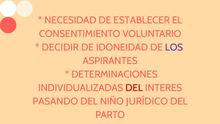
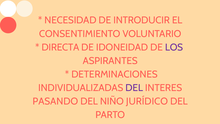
ESTABLECER: ESTABLECER -> INTRODUCIR
DECIDIR: DECIDIR -> DIRECTA
DEL at (134, 88) colour: red -> purple
